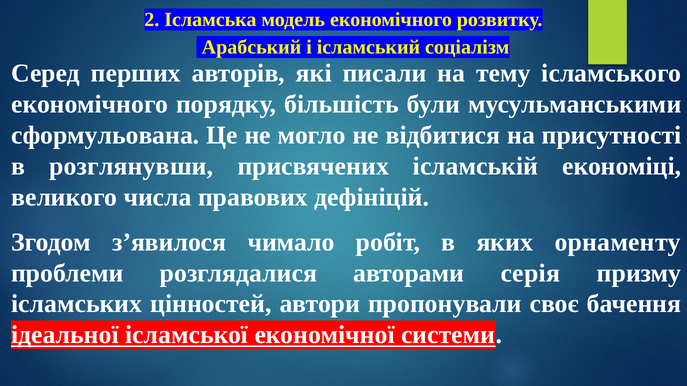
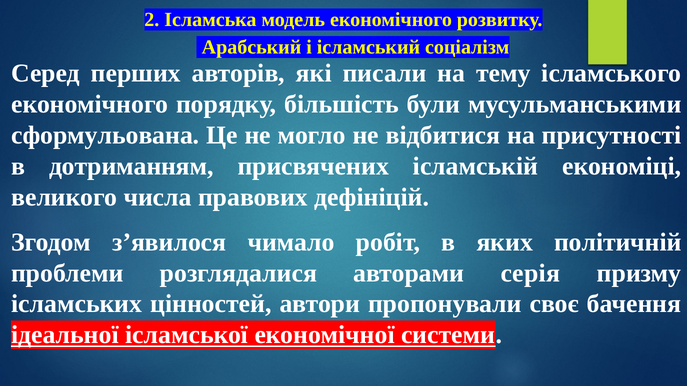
розглянувши: розглянувши -> дотриманням
орнаменту: орнаменту -> політичній
